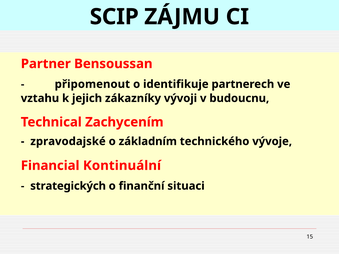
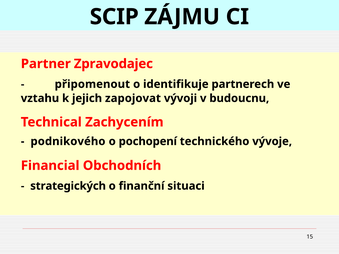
Bensoussan: Bensoussan -> Zpravodajec
zákazníky: zákazníky -> zapojovat
zpravodajské: zpravodajské -> podnikového
základním: základním -> pochopení
Kontinuální: Kontinuální -> Obchodních
